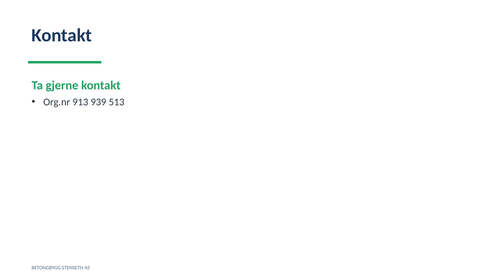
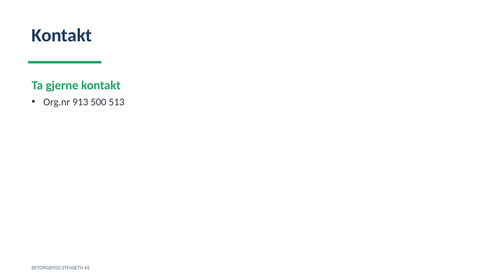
939: 939 -> 500
